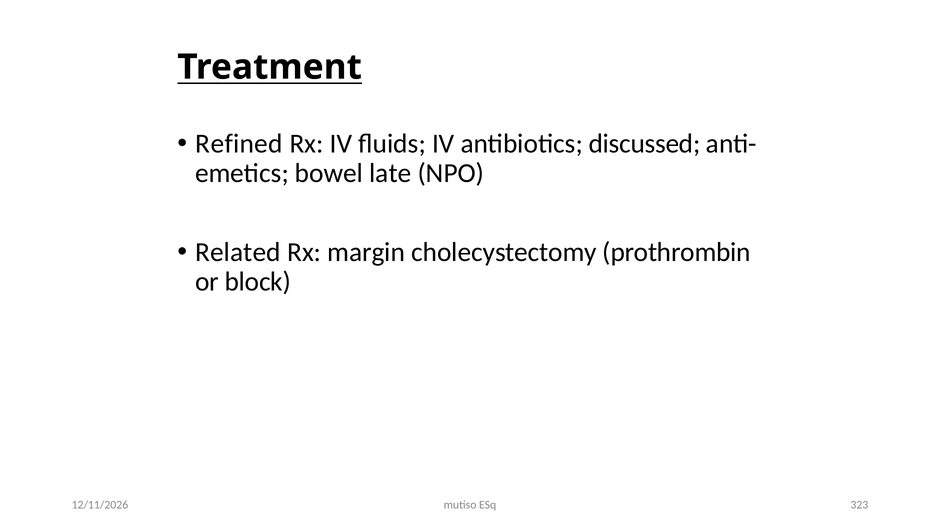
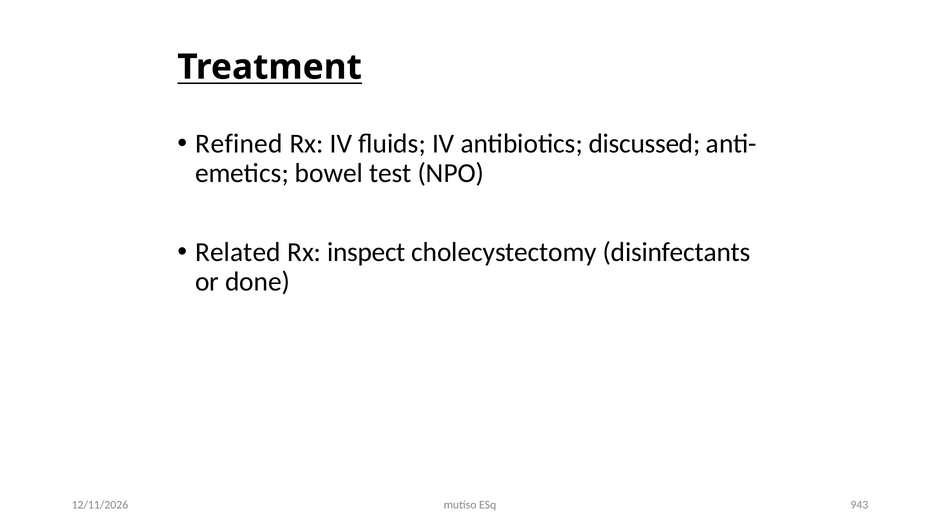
late: late -> test
margin: margin -> inspect
prothrombin: prothrombin -> disinfectants
block: block -> done
323: 323 -> 943
